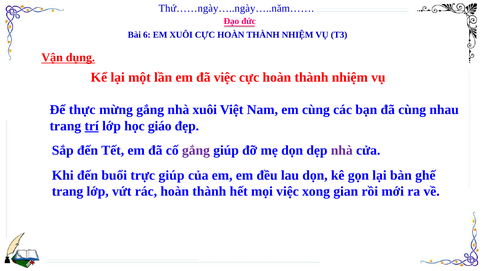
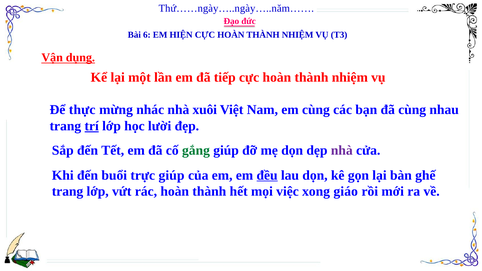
EM XUÔI: XUÔI -> HIỆN
đã việc: việc -> tiếp
mừng gắng: gắng -> nhác
giáo: giáo -> lười
gắng at (196, 150) colour: purple -> green
đều underline: none -> present
gian: gian -> giáo
